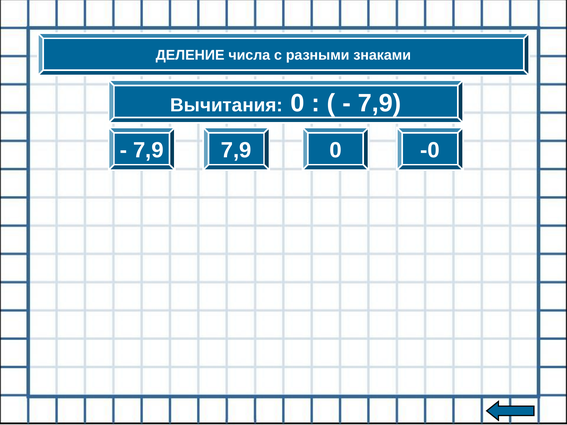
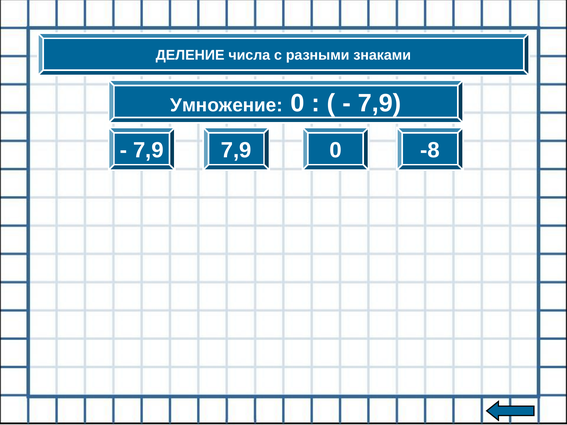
Вычитания: Вычитания -> Умножение
-0: -0 -> -8
